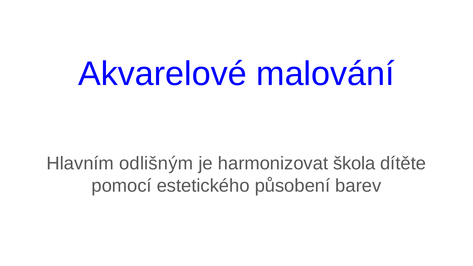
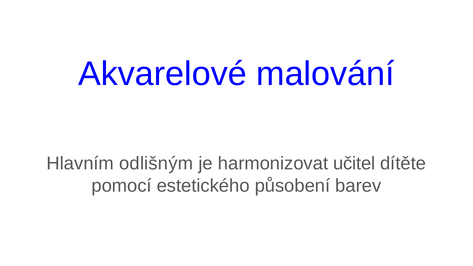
škola: škola -> učitel
